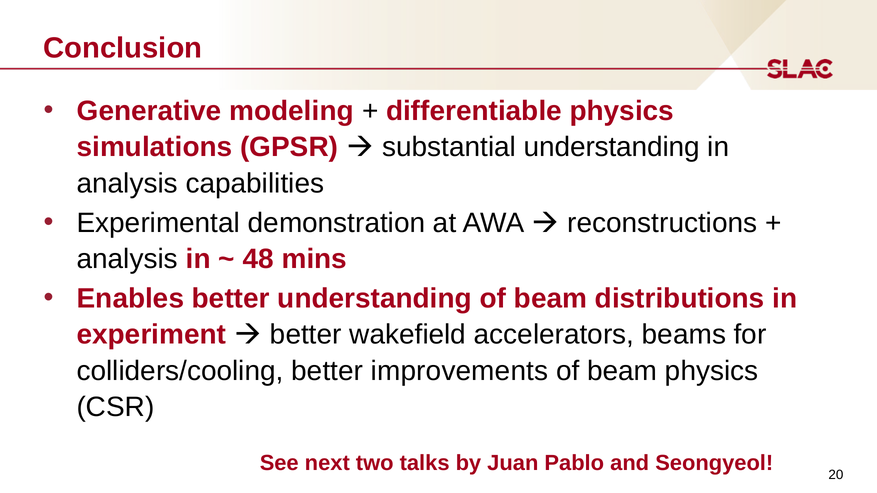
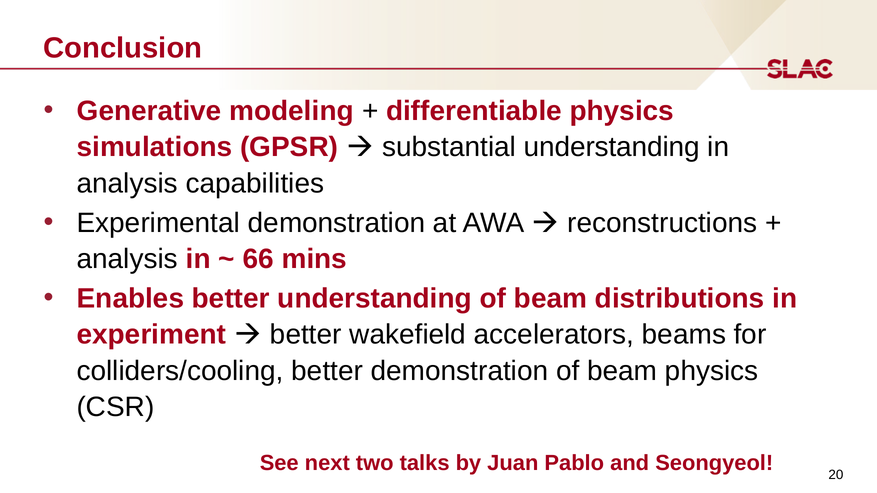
48: 48 -> 66
better improvements: improvements -> demonstration
